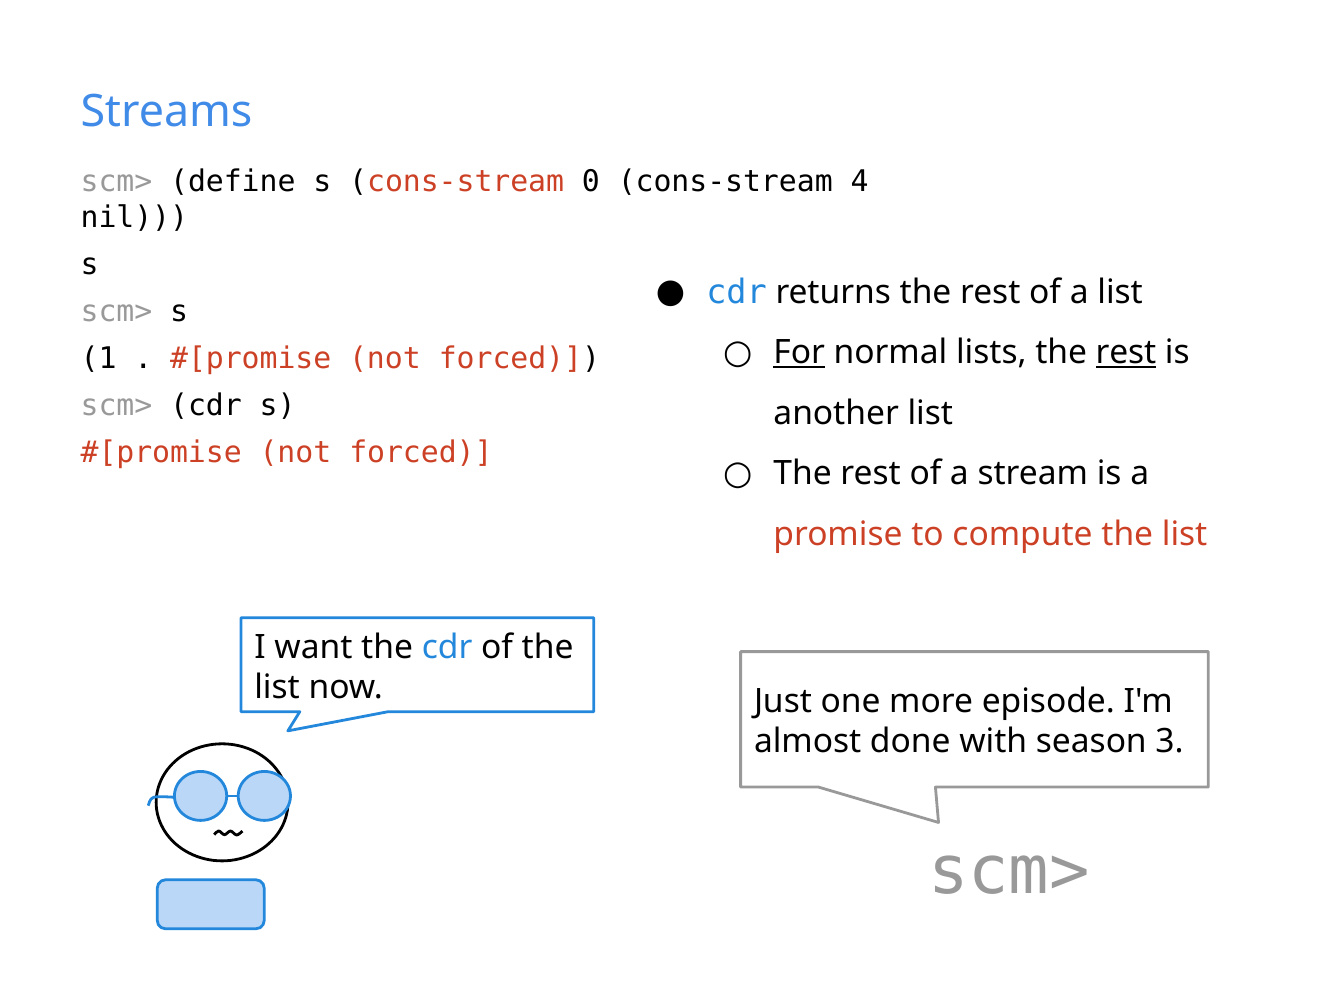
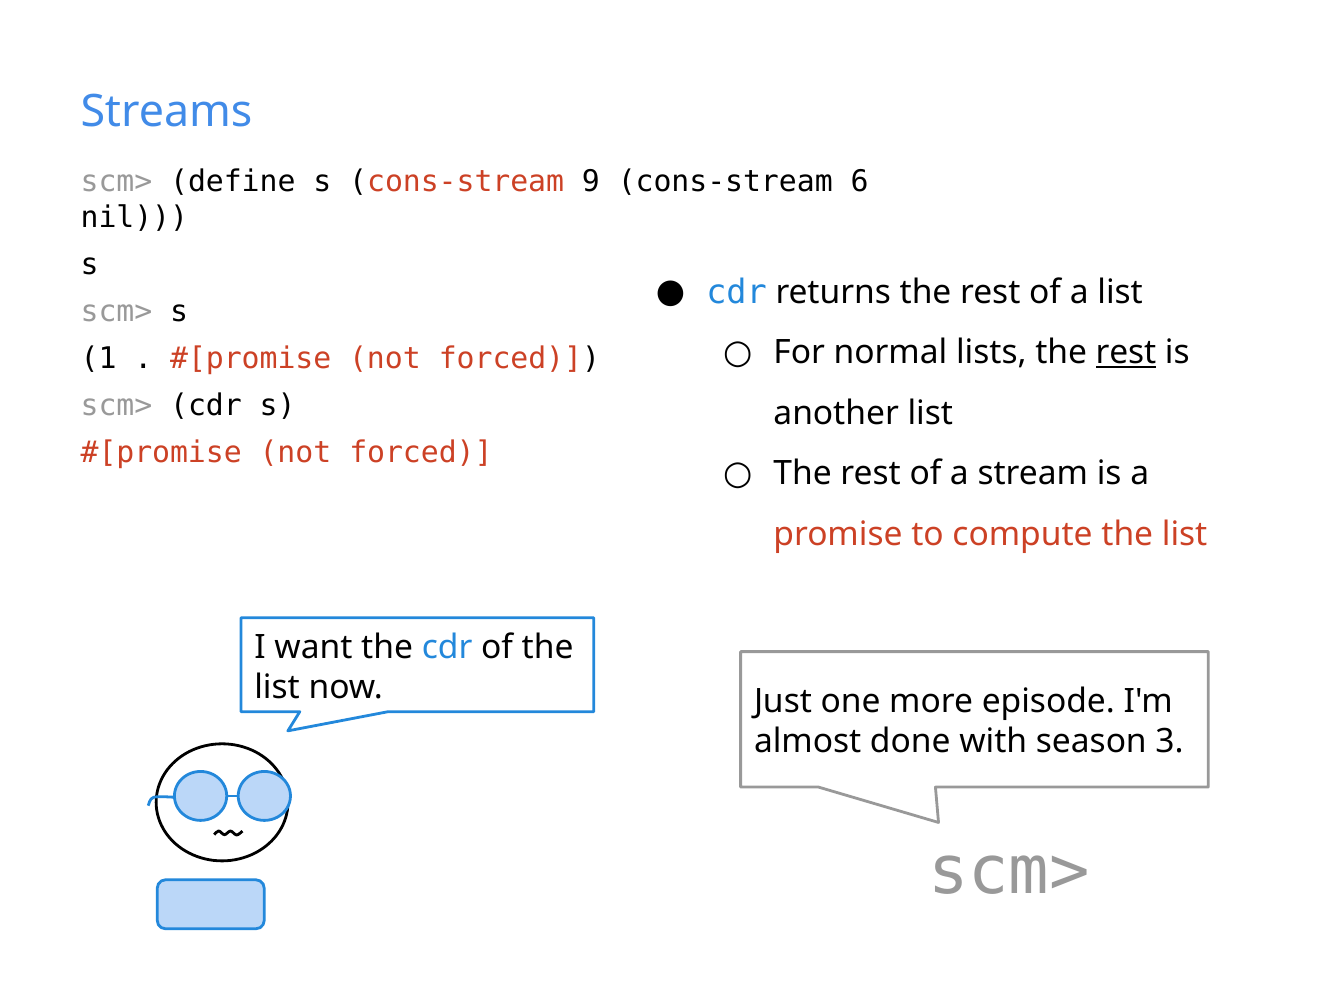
0: 0 -> 9
4: 4 -> 6
For underline: present -> none
